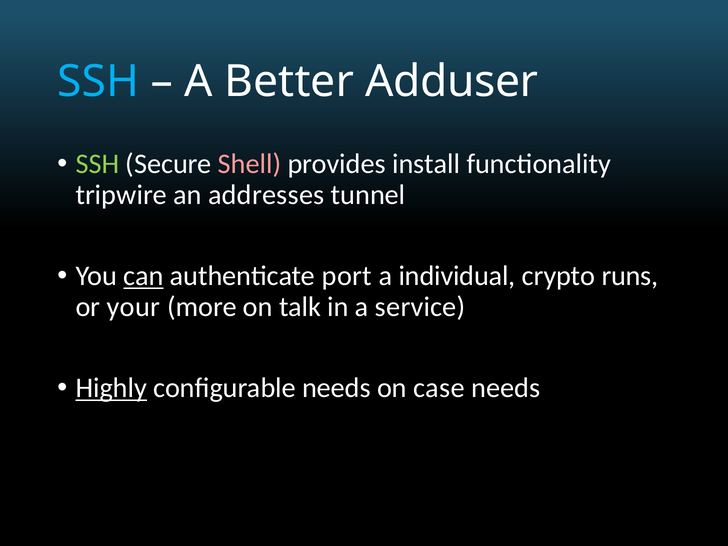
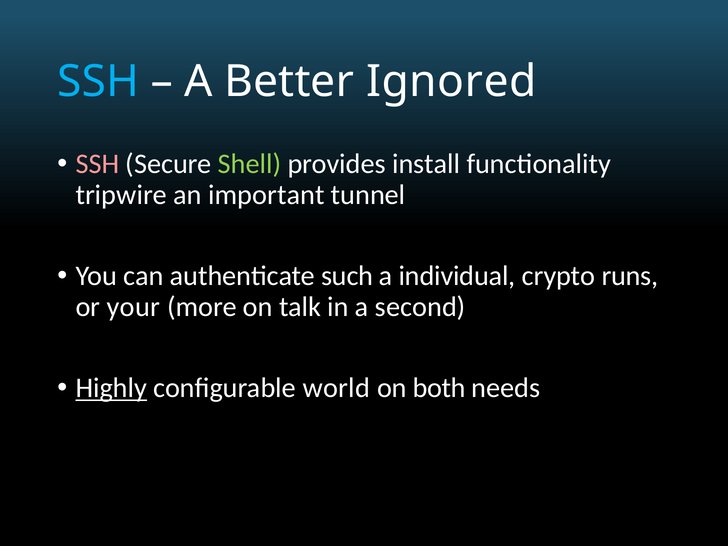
Adduser: Adduser -> Ignored
SSH at (97, 164) colour: light green -> pink
Shell colour: pink -> light green
addresses: addresses -> important
can underline: present -> none
port: port -> such
service: service -> second
configurable needs: needs -> world
case: case -> both
